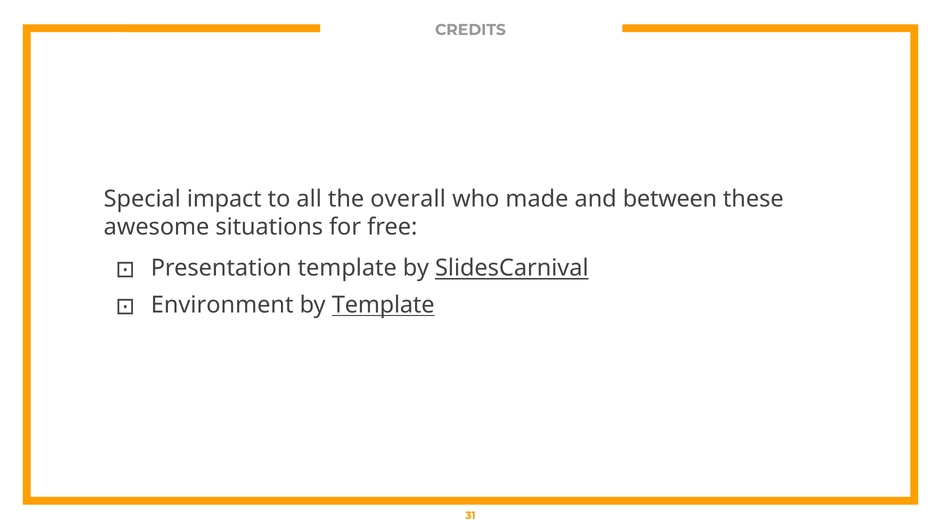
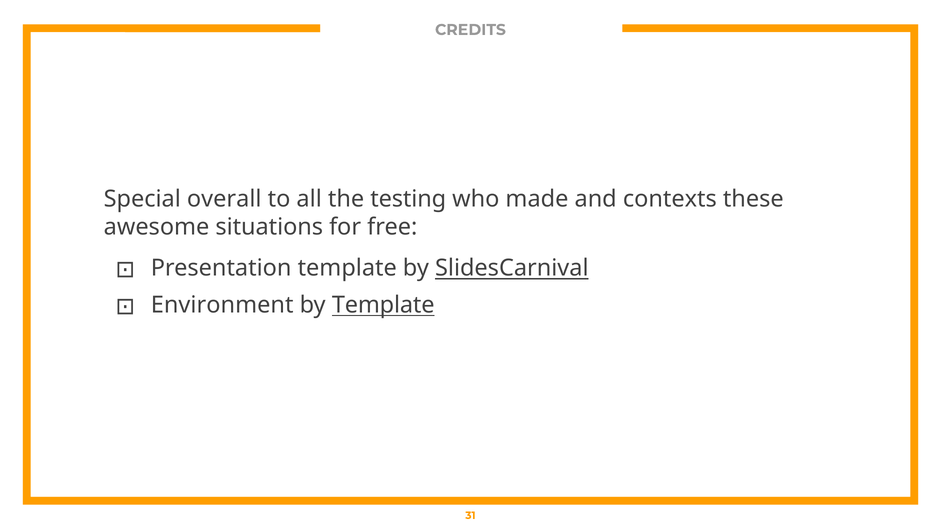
impact: impact -> overall
overall: overall -> testing
between: between -> contexts
